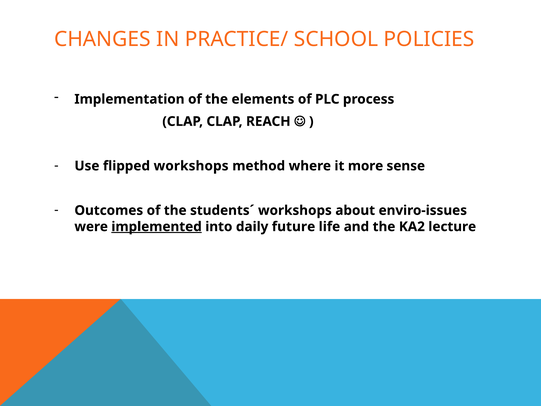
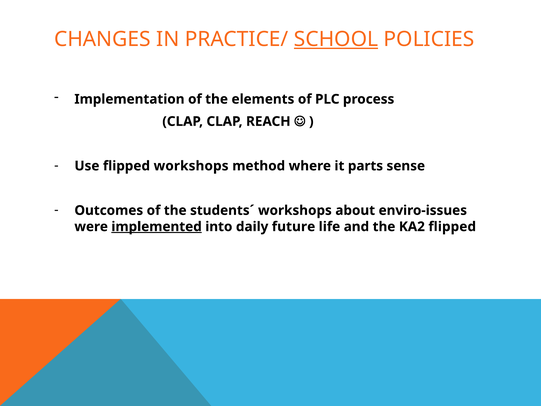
SCHOOL underline: none -> present
more: more -> parts
KA2 lecture: lecture -> flipped
